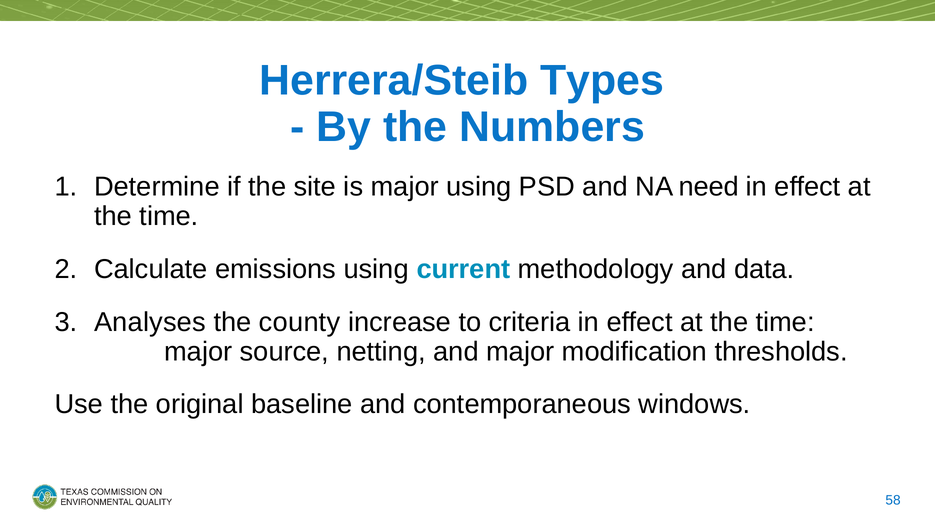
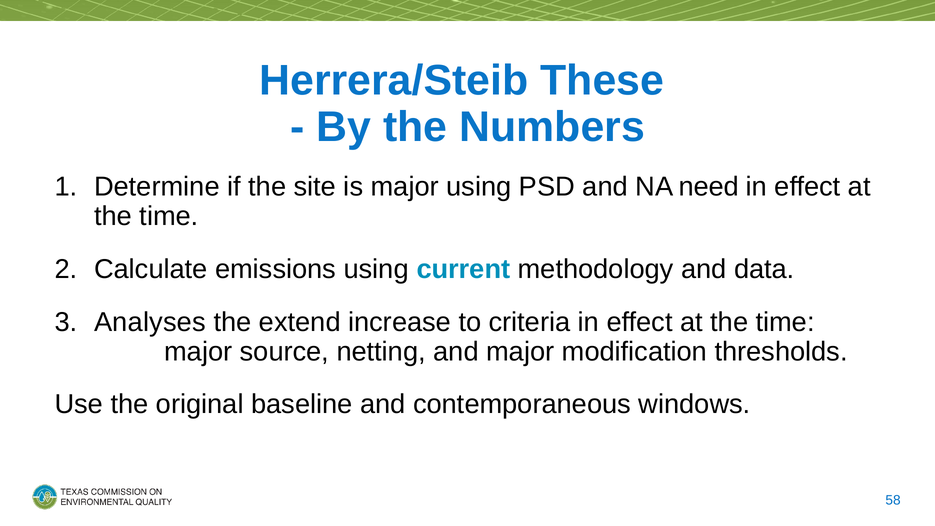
Types: Types -> These
county: county -> extend
